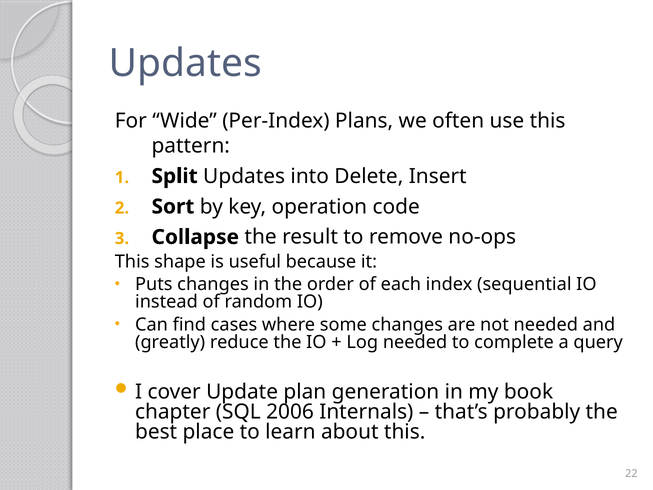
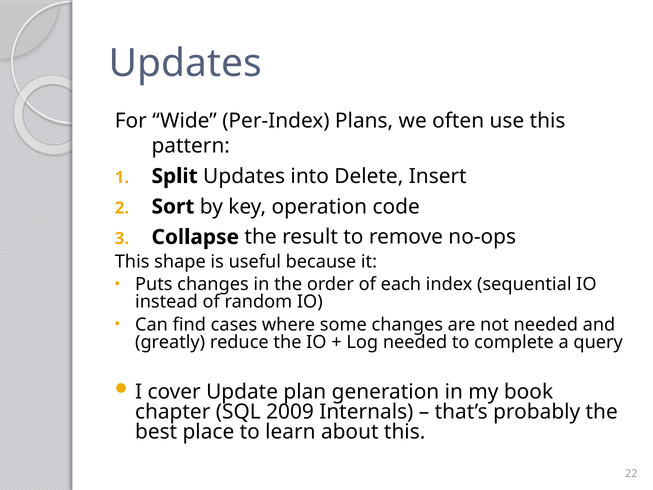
2006: 2006 -> 2009
